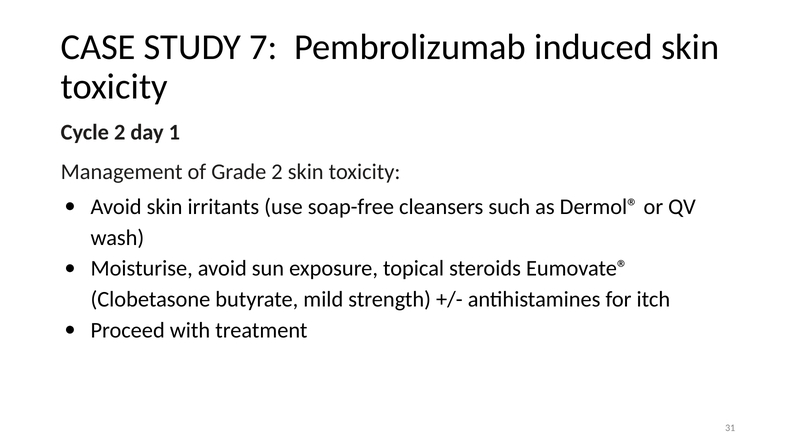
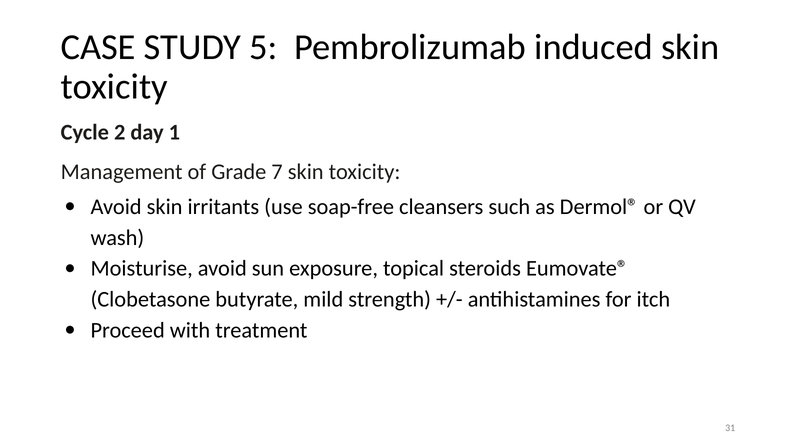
7: 7 -> 5
Grade 2: 2 -> 7
